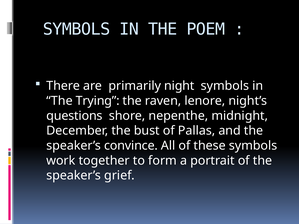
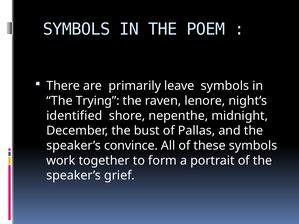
night: night -> leave
questions: questions -> identified
